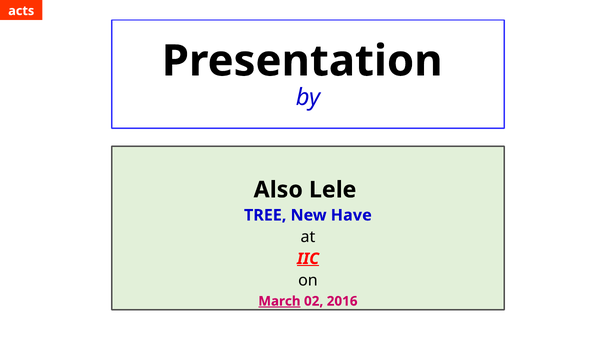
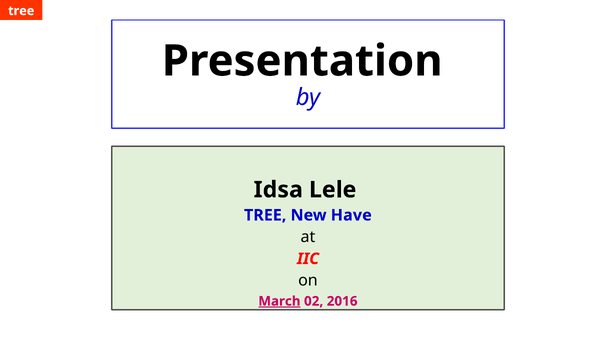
acts at (21, 11): acts -> tree
Also: Also -> Idsa
IIC underline: present -> none
